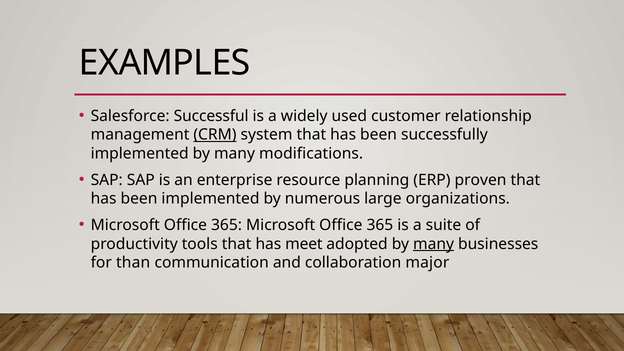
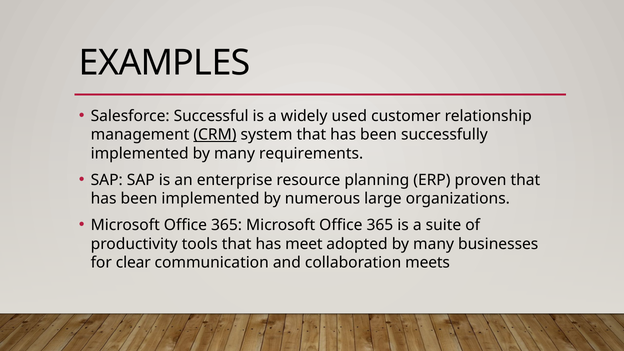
modifications: modifications -> requirements
many at (434, 244) underline: present -> none
than: than -> clear
major: major -> meets
